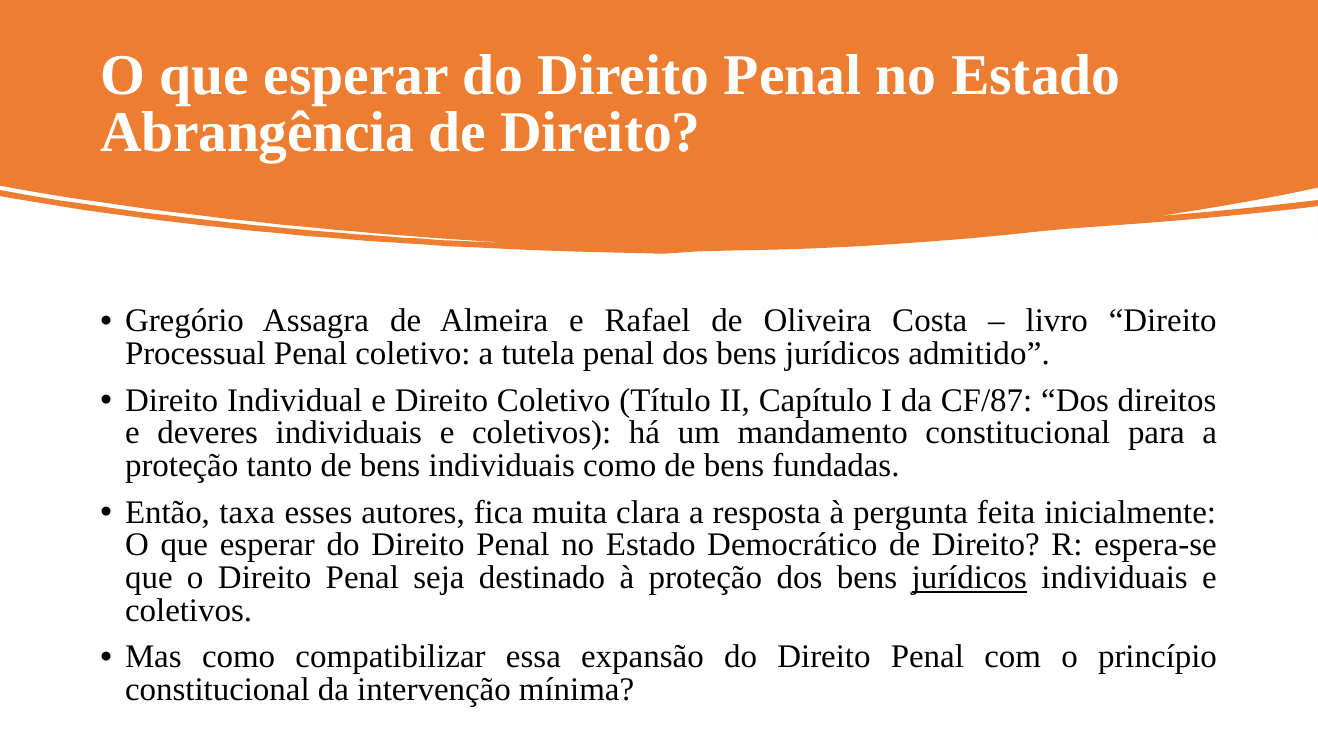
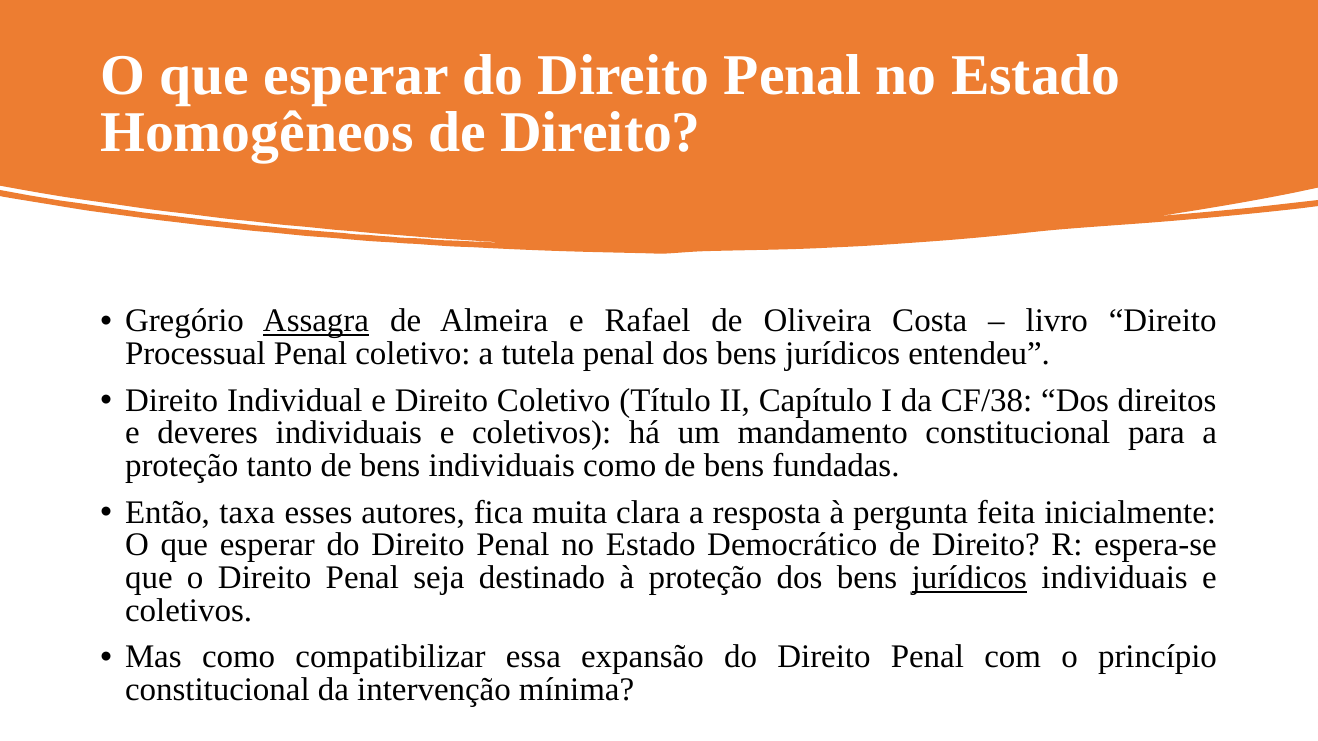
Abrangência: Abrangência -> Homogêneos
Assagra underline: none -> present
admitido: admitido -> entendeu
CF/87: CF/87 -> CF/38
